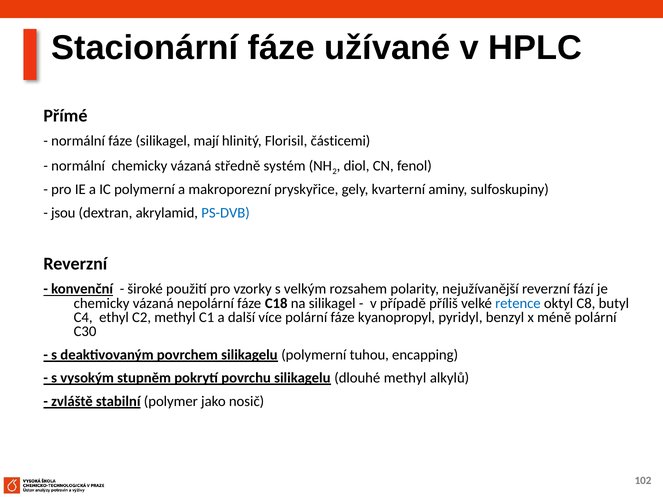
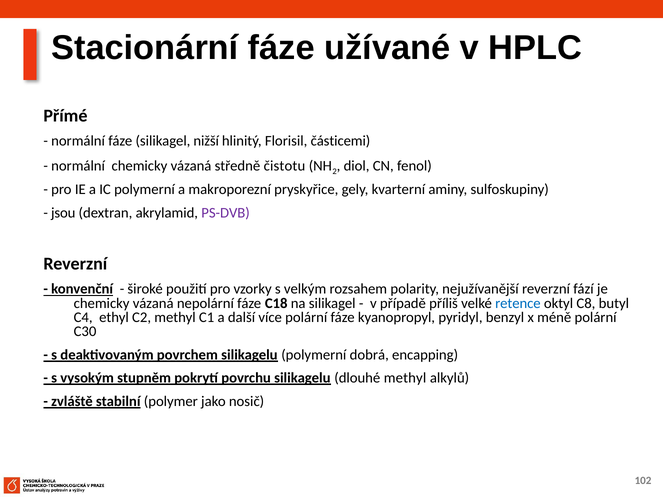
mají: mají -> nižší
systém: systém -> čistotu
PS-DVB colour: blue -> purple
tuhou: tuhou -> dobrá
